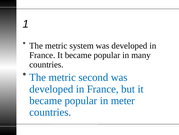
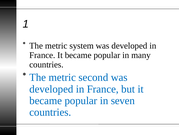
meter: meter -> seven
